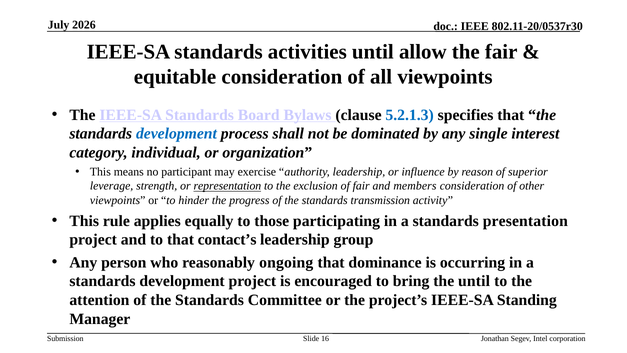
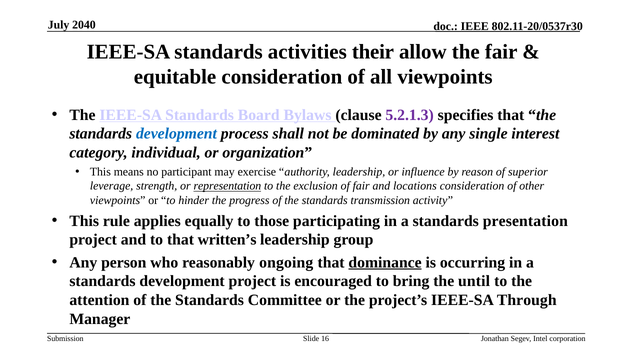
2026: 2026 -> 2040
activities until: until -> their
5.2.1.3 colour: blue -> purple
members: members -> locations
contact’s: contact’s -> written’s
dominance underline: none -> present
Standing: Standing -> Through
